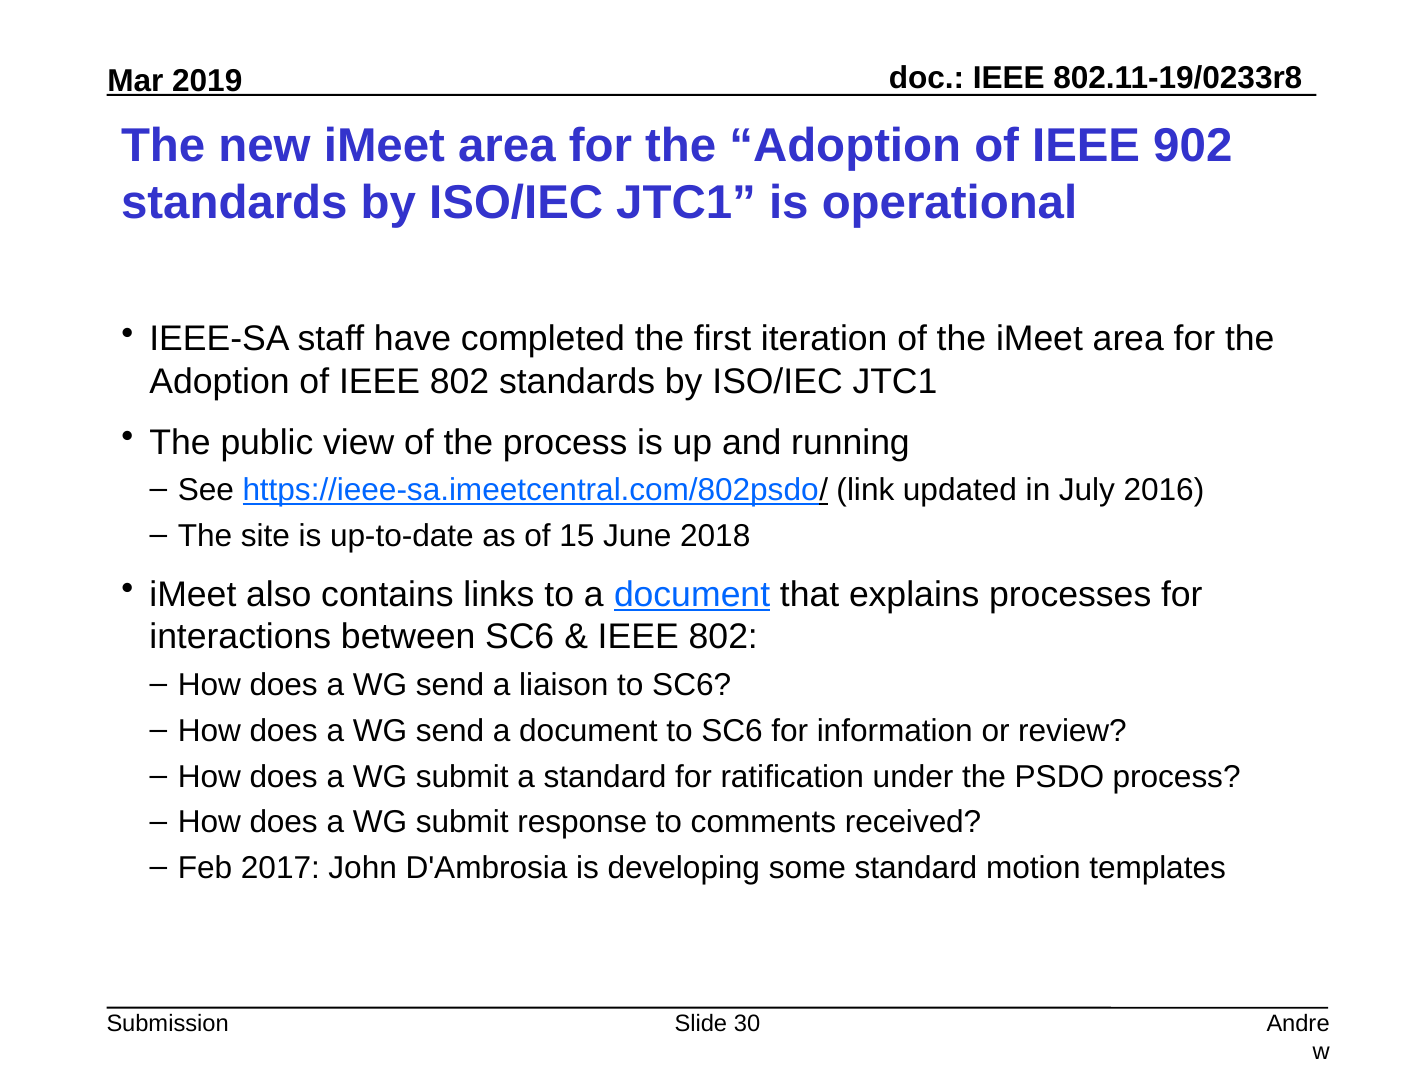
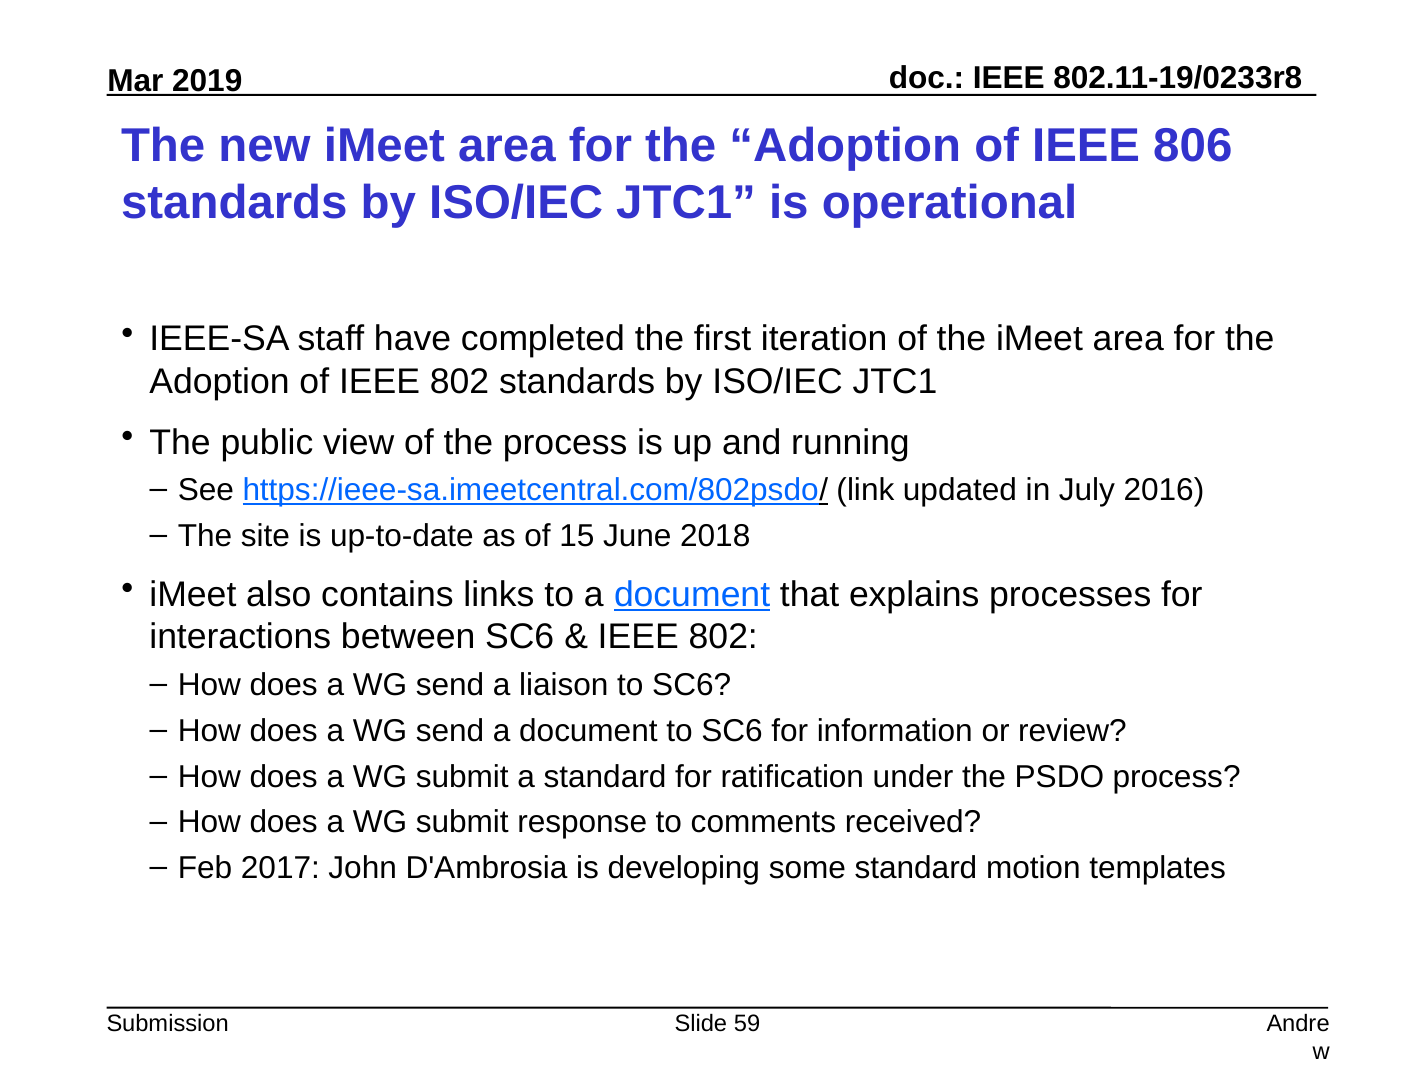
902: 902 -> 806
30: 30 -> 59
